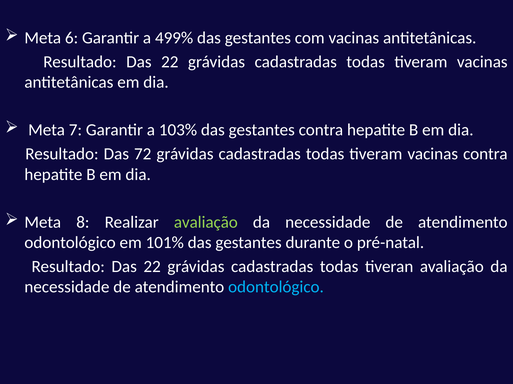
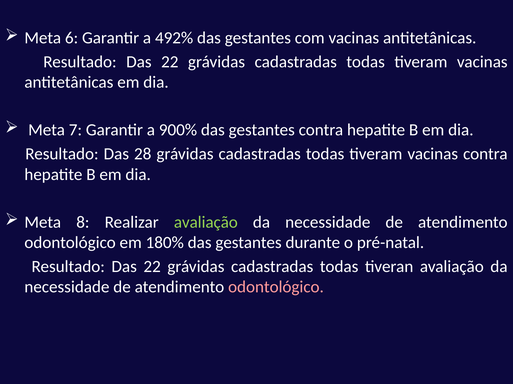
499%: 499% -> 492%
103%: 103% -> 900%
72: 72 -> 28
101%: 101% -> 180%
odontológico at (276, 288) colour: light blue -> pink
